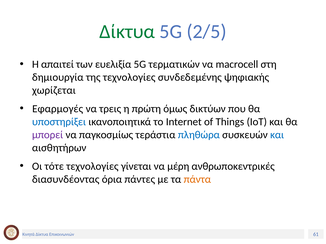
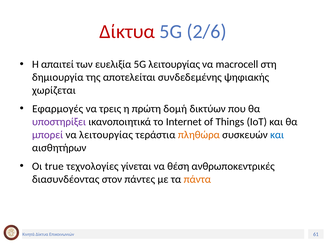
Δίκτυα at (127, 32) colour: green -> red
2/5: 2/5 -> 2/6
5G τερματικών: τερματικών -> λειτουργίας
της τεχνολογίες: τεχνολογίες -> αποτελείται
όμως: όμως -> δομή
υποστηρίξει colour: blue -> purple
να παγκοσμίως: παγκοσμίως -> λειτουργίας
πληθώρα colour: blue -> orange
τότε: τότε -> true
μέρη: μέρη -> θέση
όρια: όρια -> στον
